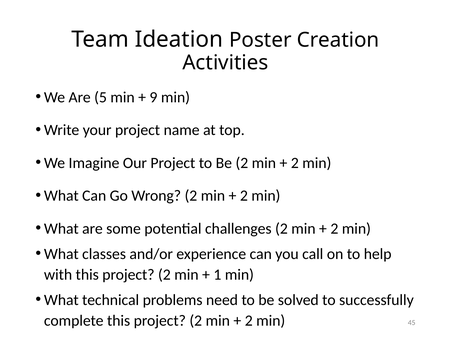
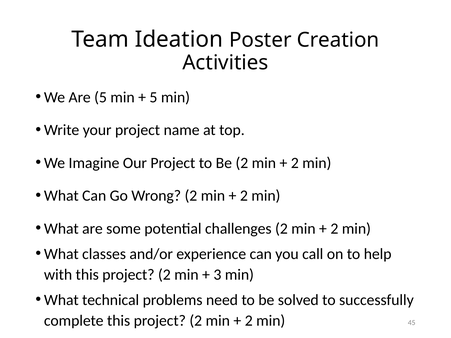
9 at (153, 97): 9 -> 5
1: 1 -> 3
